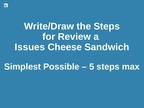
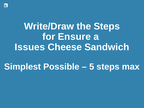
Review: Review -> Ensure
